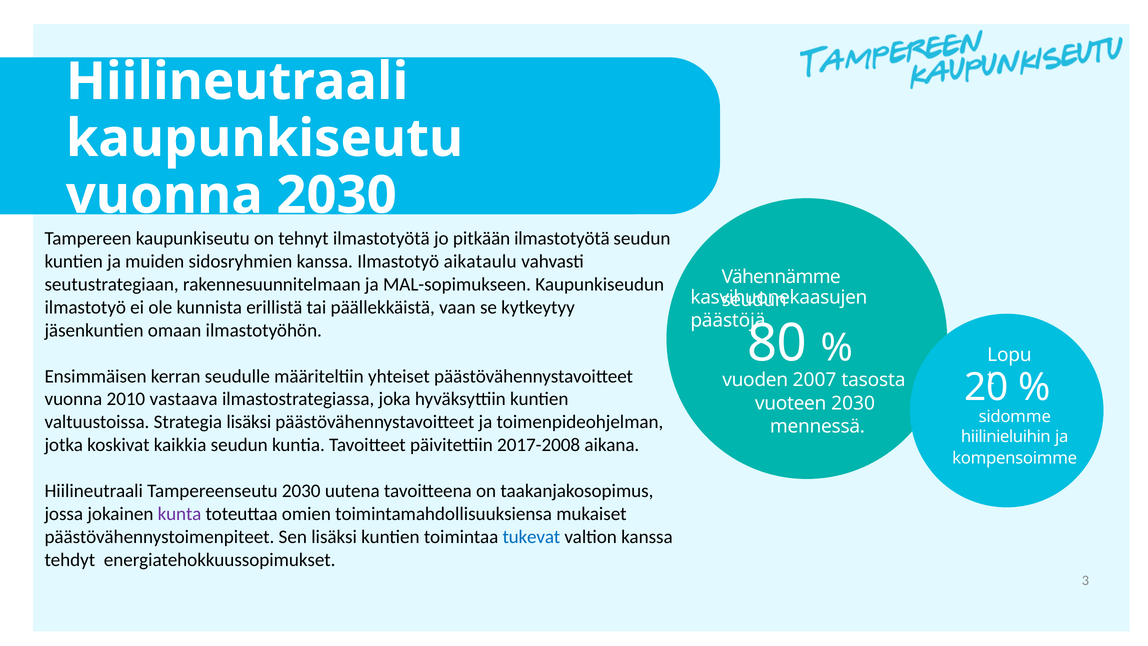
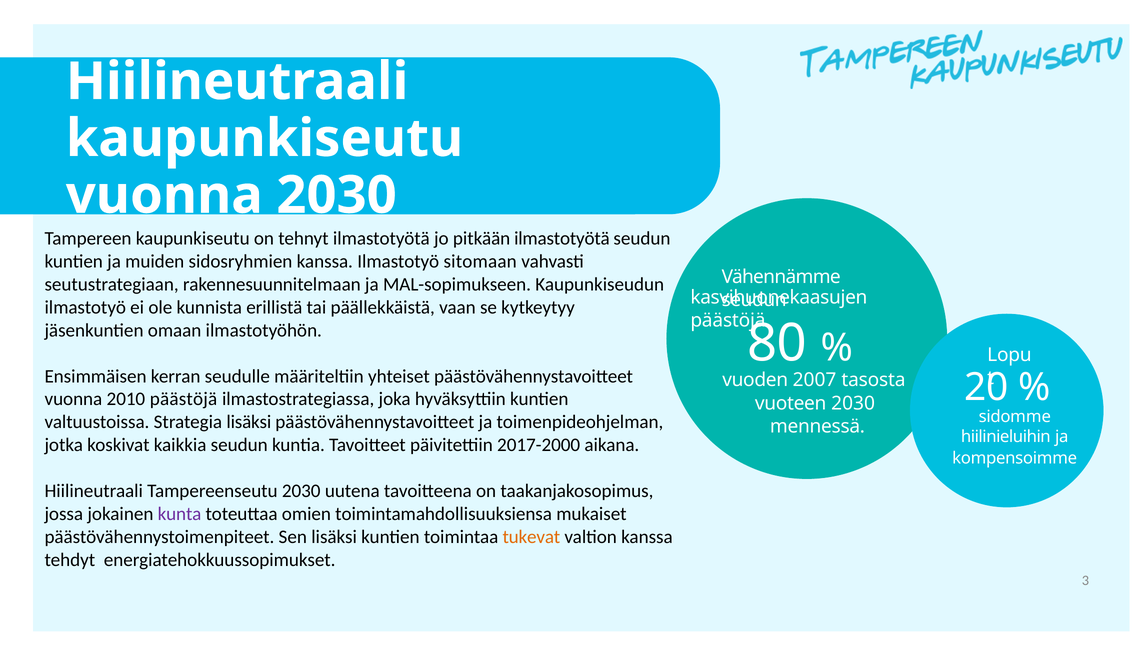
aikataulu: aikataulu -> sitomaan
2010 vastaava: vastaava -> päästöjä
2017-2008: 2017-2008 -> 2017-2000
tukevat colour: blue -> orange
